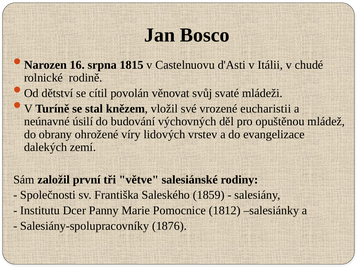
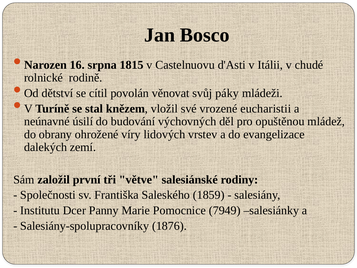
svaté: svaté -> páky
1812: 1812 -> 7949
